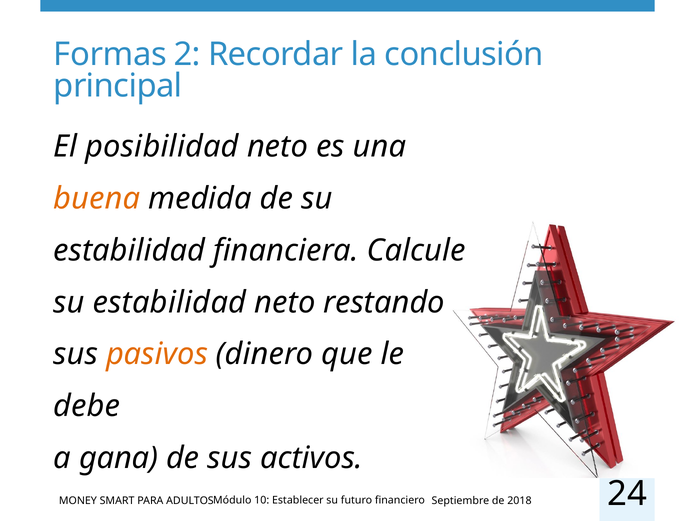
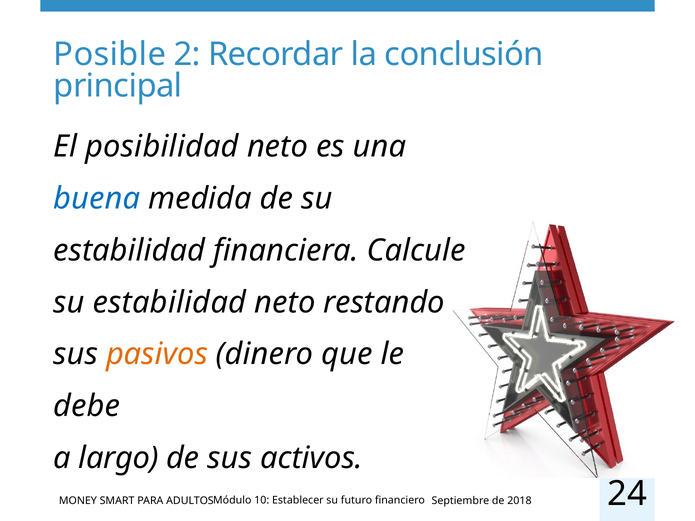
Formas: Formas -> Posible
buena colour: orange -> blue
gana: gana -> largo
